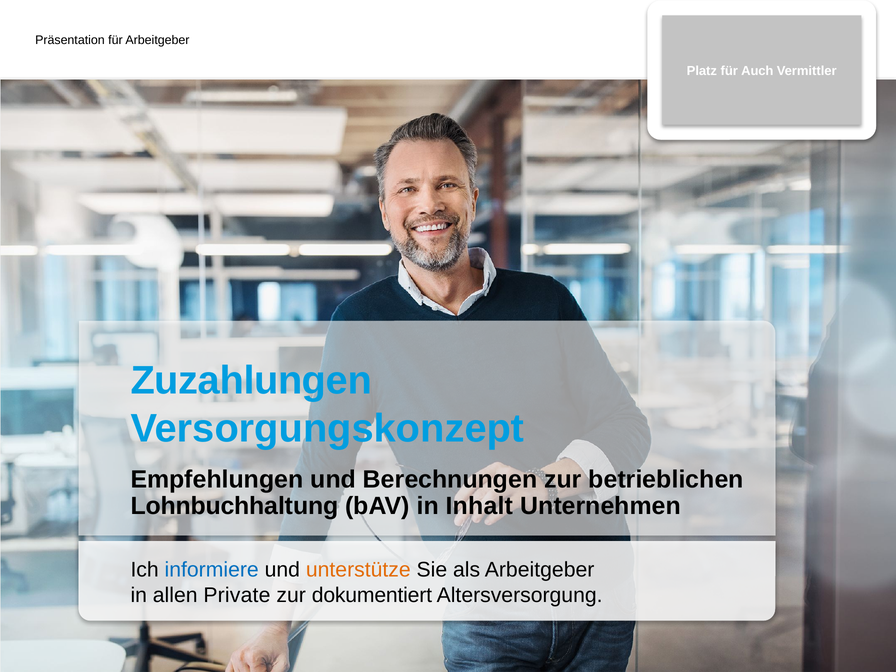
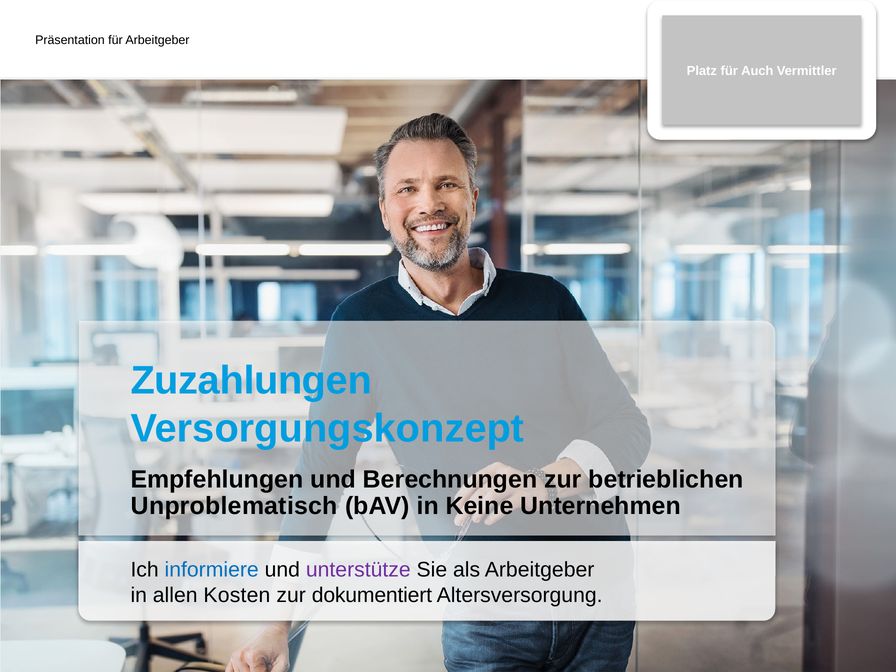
Lohnbuchhaltung: Lohnbuchhaltung -> Unproblematisch
Inhalt: Inhalt -> Keine
unterstütze colour: orange -> purple
Private: Private -> Kosten
